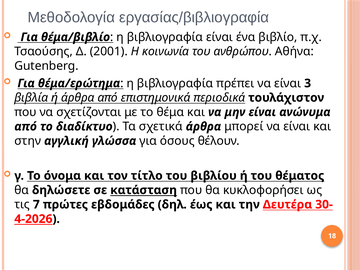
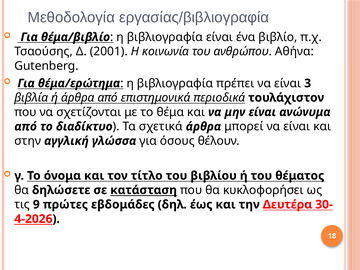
7: 7 -> 9
